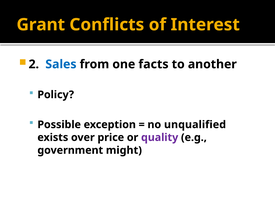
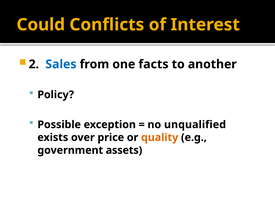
Grant: Grant -> Could
quality colour: purple -> orange
might: might -> assets
